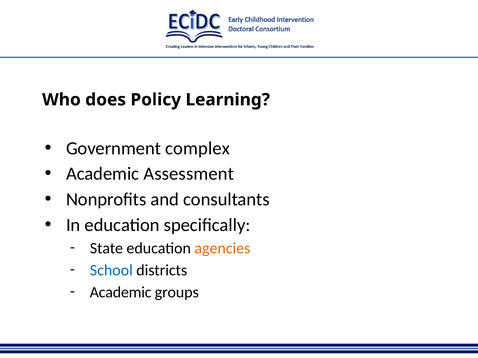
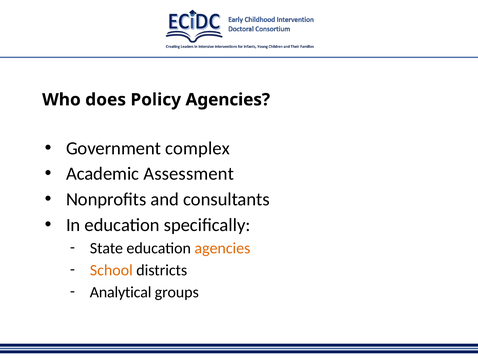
Policy Learning: Learning -> Agencies
School colour: blue -> orange
Academic at (121, 293): Academic -> Analytical
